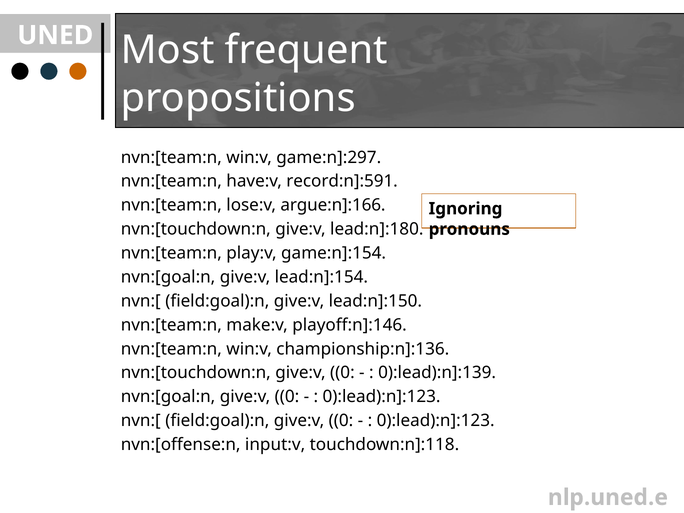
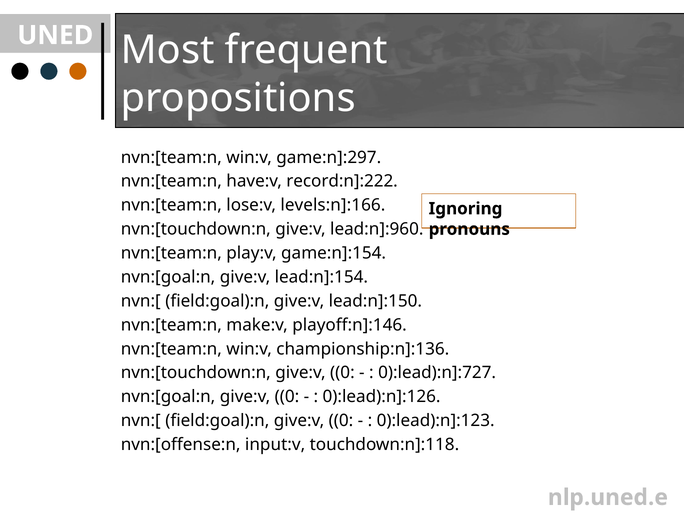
record:n]:591: record:n]:591 -> record:n]:222
argue:n]:166: argue:n]:166 -> levels:n]:166
lead:n]:180: lead:n]:180 -> lead:n]:960
0):lead):n]:139: 0):lead):n]:139 -> 0):lead):n]:727
0):lead):n]:123 at (382, 397): 0):lead):n]:123 -> 0):lead):n]:126
